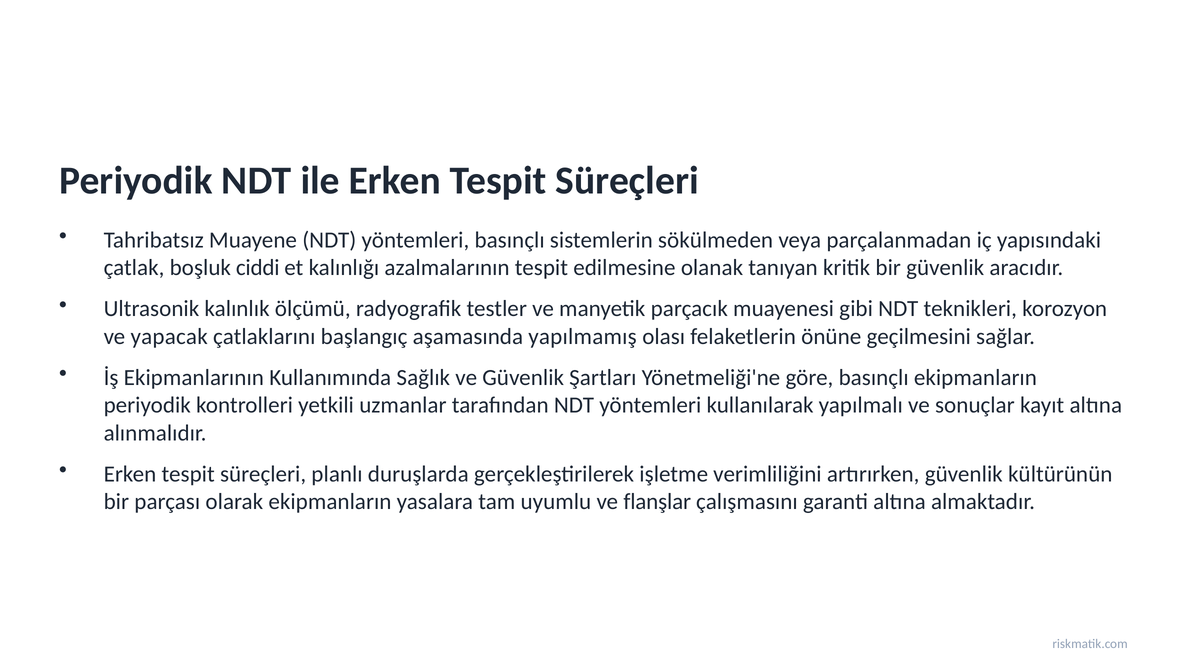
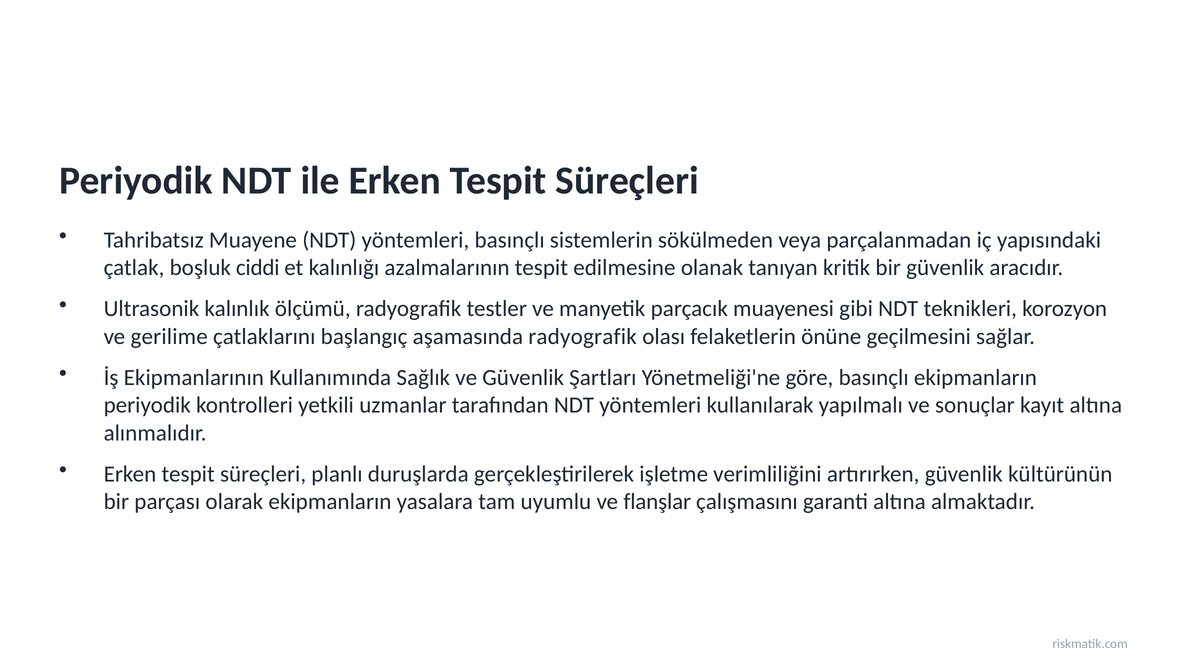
yapacak: yapacak -> gerilime
aşamasında yapılmamış: yapılmamış -> radyografik
